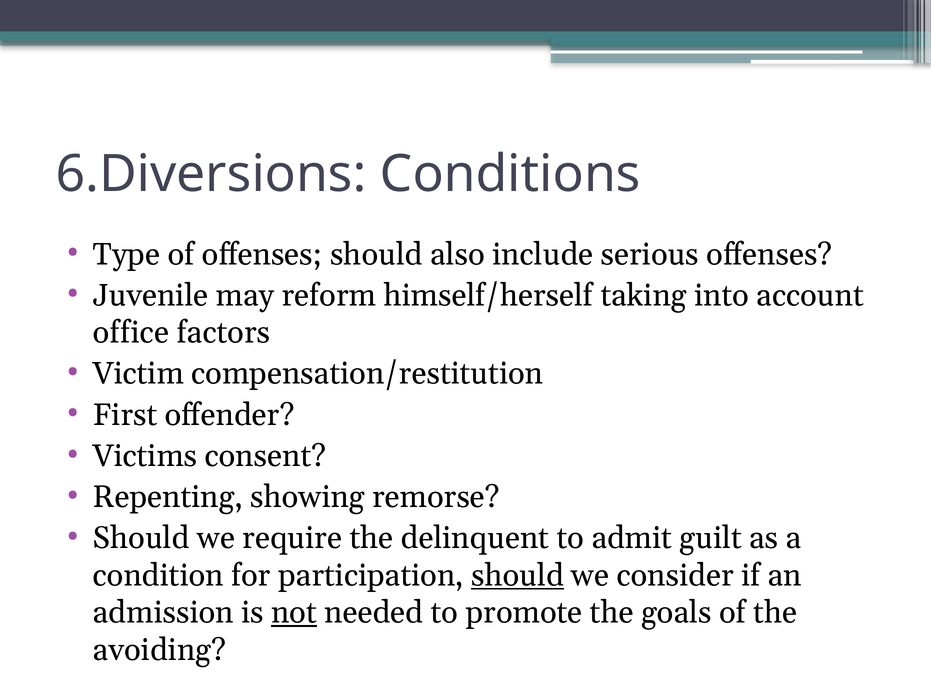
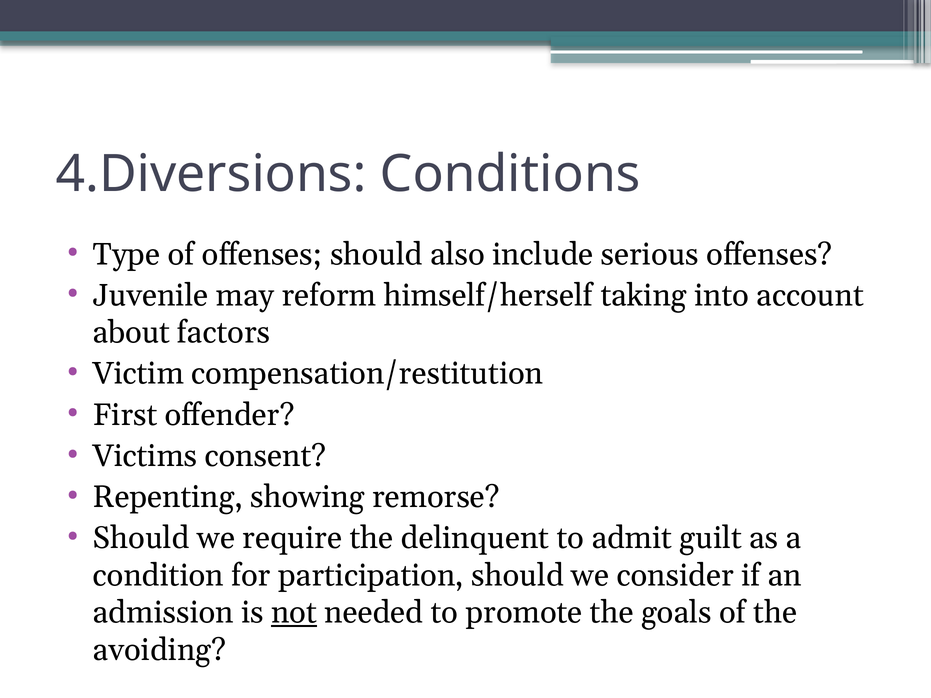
6.Diversions: 6.Diversions -> 4.Diversions
office: office -> about
should at (518, 576) underline: present -> none
